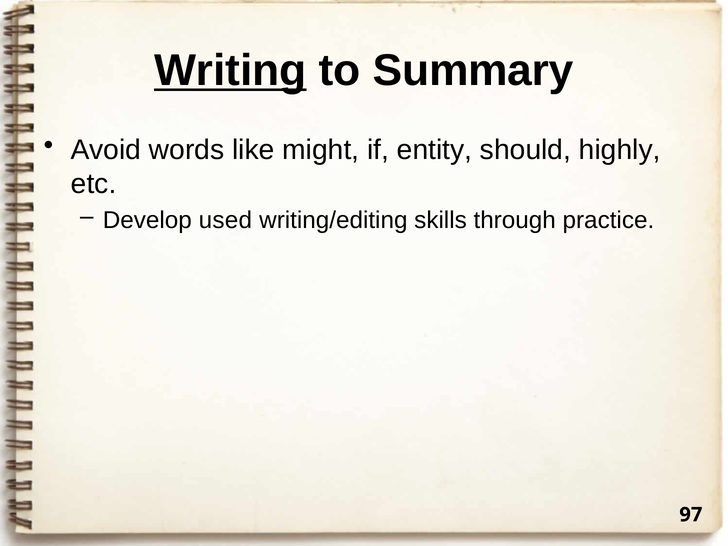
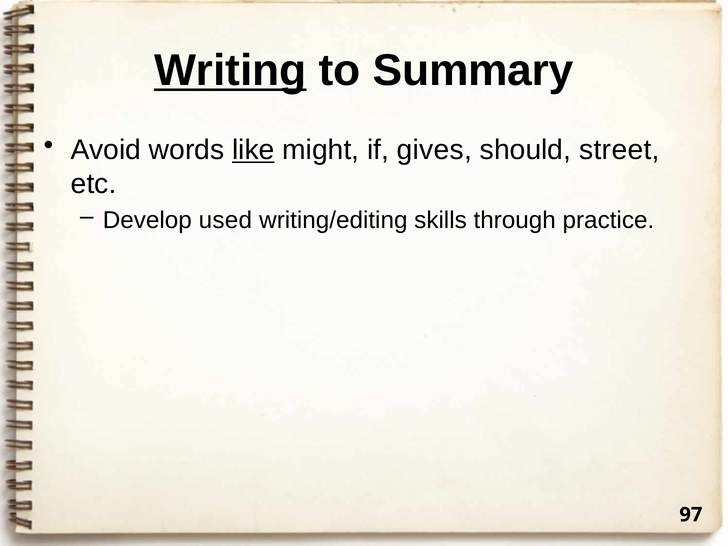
like underline: none -> present
entity: entity -> gives
highly: highly -> street
